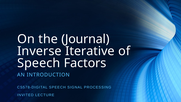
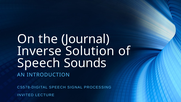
Iterative: Iterative -> Solution
Factors: Factors -> Sounds
